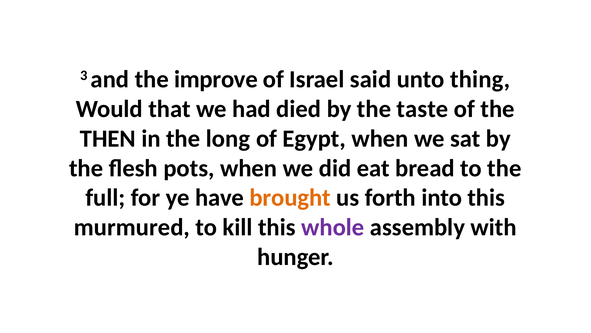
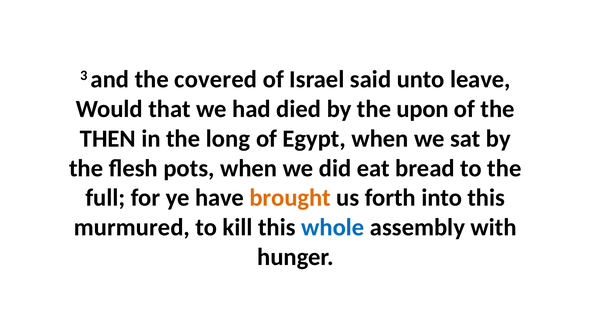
improve: improve -> covered
thing: thing -> leave
taste: taste -> upon
whole colour: purple -> blue
